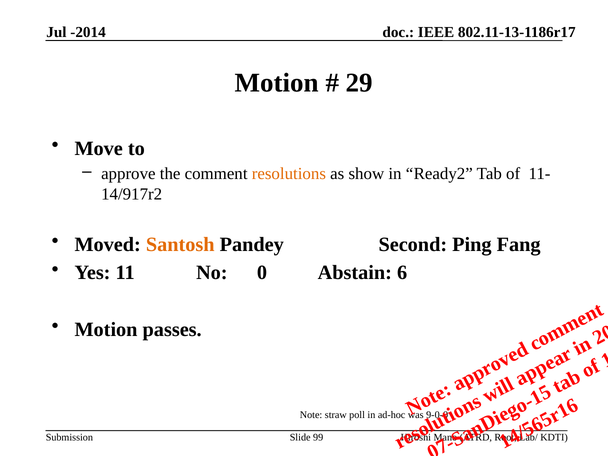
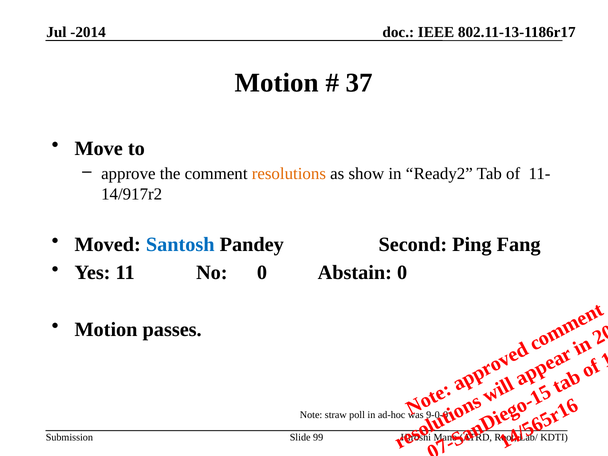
29: 29 -> 37
Santosh colour: orange -> blue
Abstain 6: 6 -> 0
